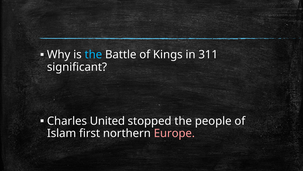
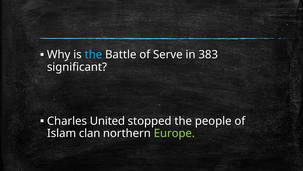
Kings: Kings -> Serve
311: 311 -> 383
first: first -> clan
Europe colour: pink -> light green
